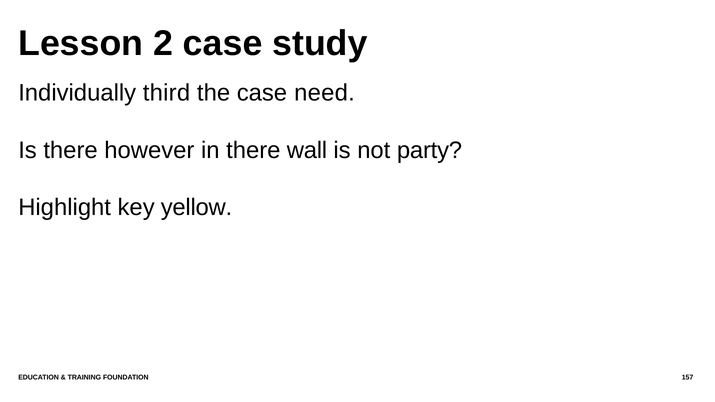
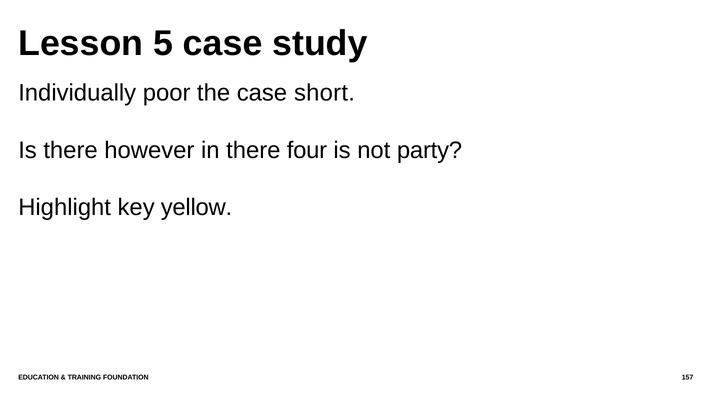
2: 2 -> 5
third: third -> poor
need: need -> short
wall: wall -> four
